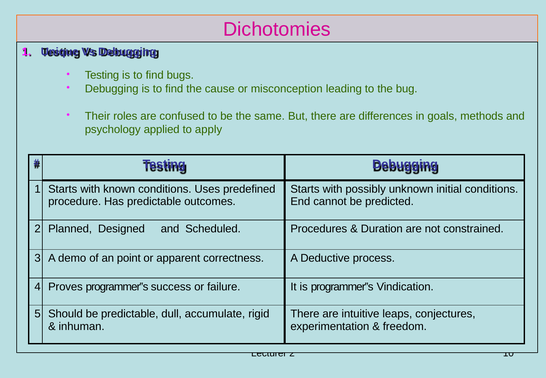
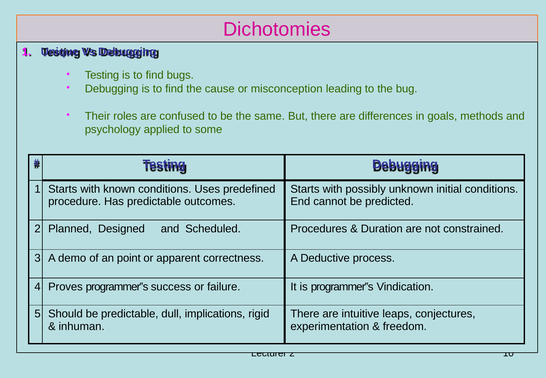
apply: apply -> some
accumulate: accumulate -> implications
